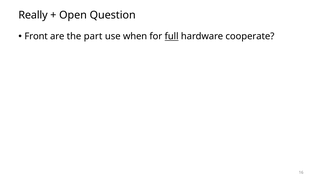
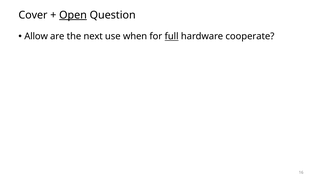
Really: Really -> Cover
Open underline: none -> present
Front: Front -> Allow
part: part -> next
